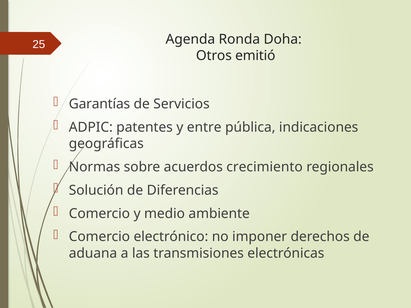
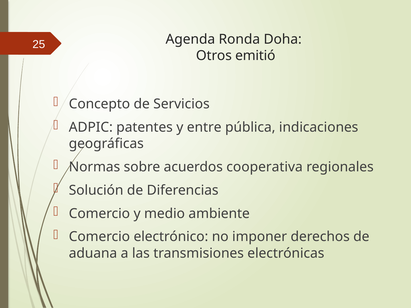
Garantías: Garantías -> Concepto
crecimiento: crecimiento -> cooperativa
